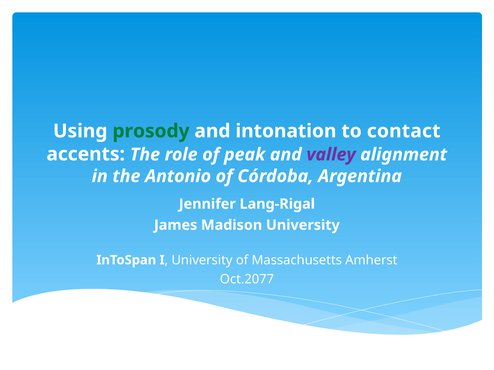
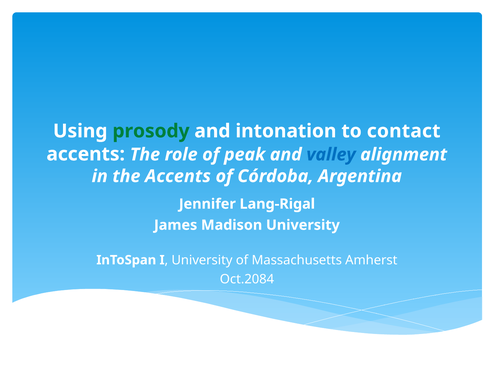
valley colour: purple -> blue
the Antonio: Antonio -> Accents
Oct.2077: Oct.2077 -> Oct.2084
